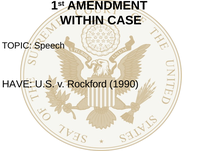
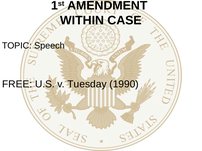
HAVE: HAVE -> FREE
Rockford: Rockford -> Tuesday
